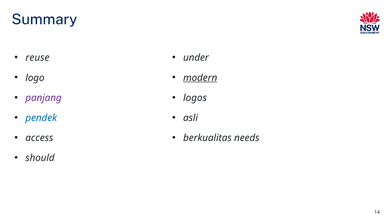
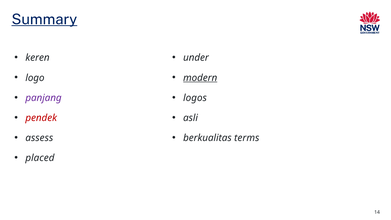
Summary underline: none -> present
reuse: reuse -> keren
pendek colour: blue -> red
access: access -> assess
needs: needs -> terms
should: should -> placed
